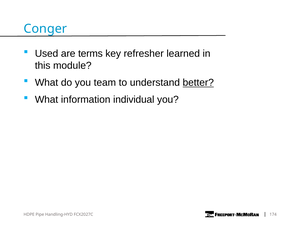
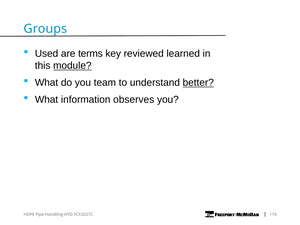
Conger: Conger -> Groups
refresher: refresher -> reviewed
module underline: none -> present
individual: individual -> observes
